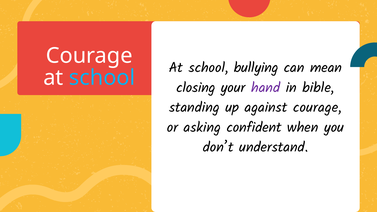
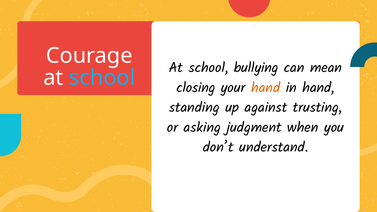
hand at (266, 88) colour: purple -> orange
in bible: bible -> hand
against courage: courage -> trusting
confident: confident -> judgment
